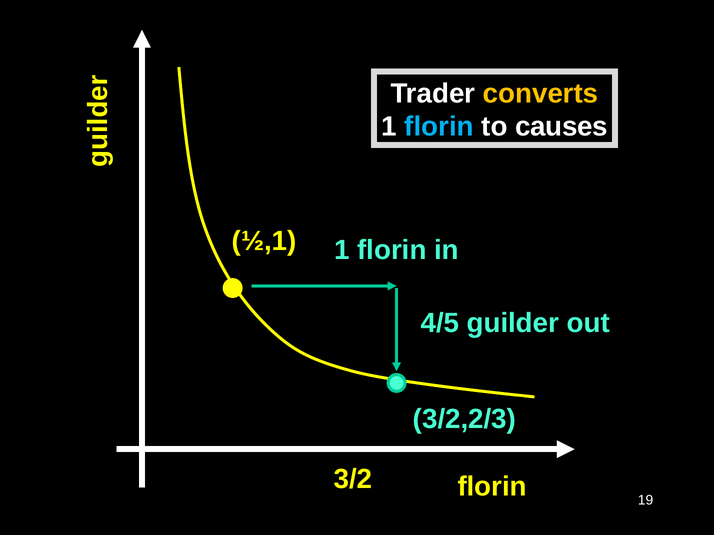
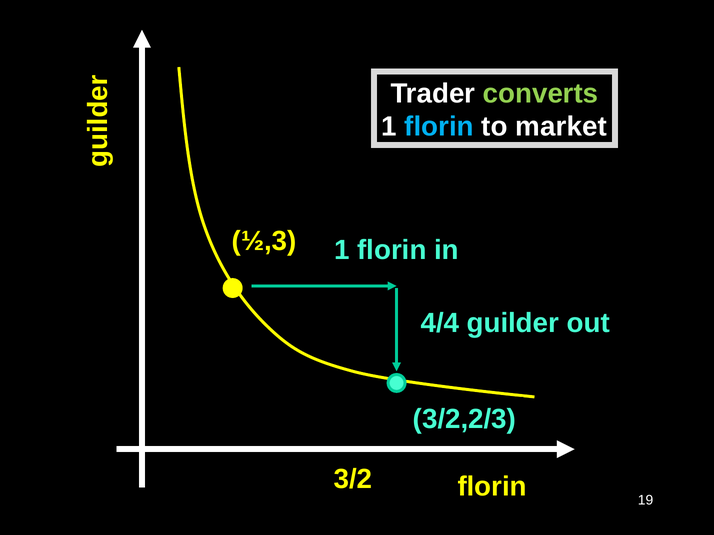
converts colour: yellow -> light green
causes: causes -> market
½,1: ½,1 -> ½,3
4/5: 4/5 -> 4/4
